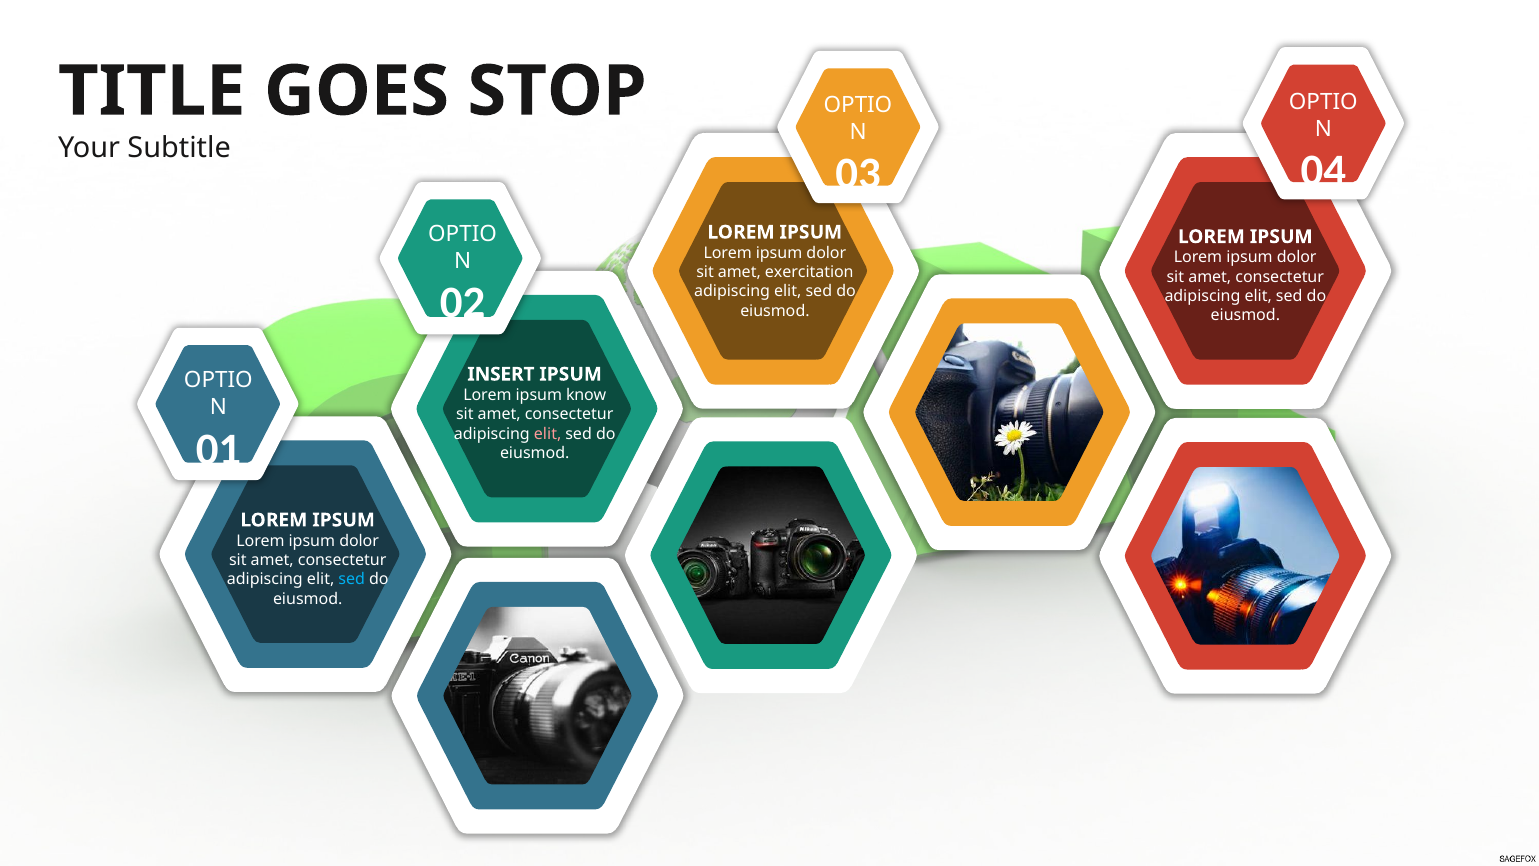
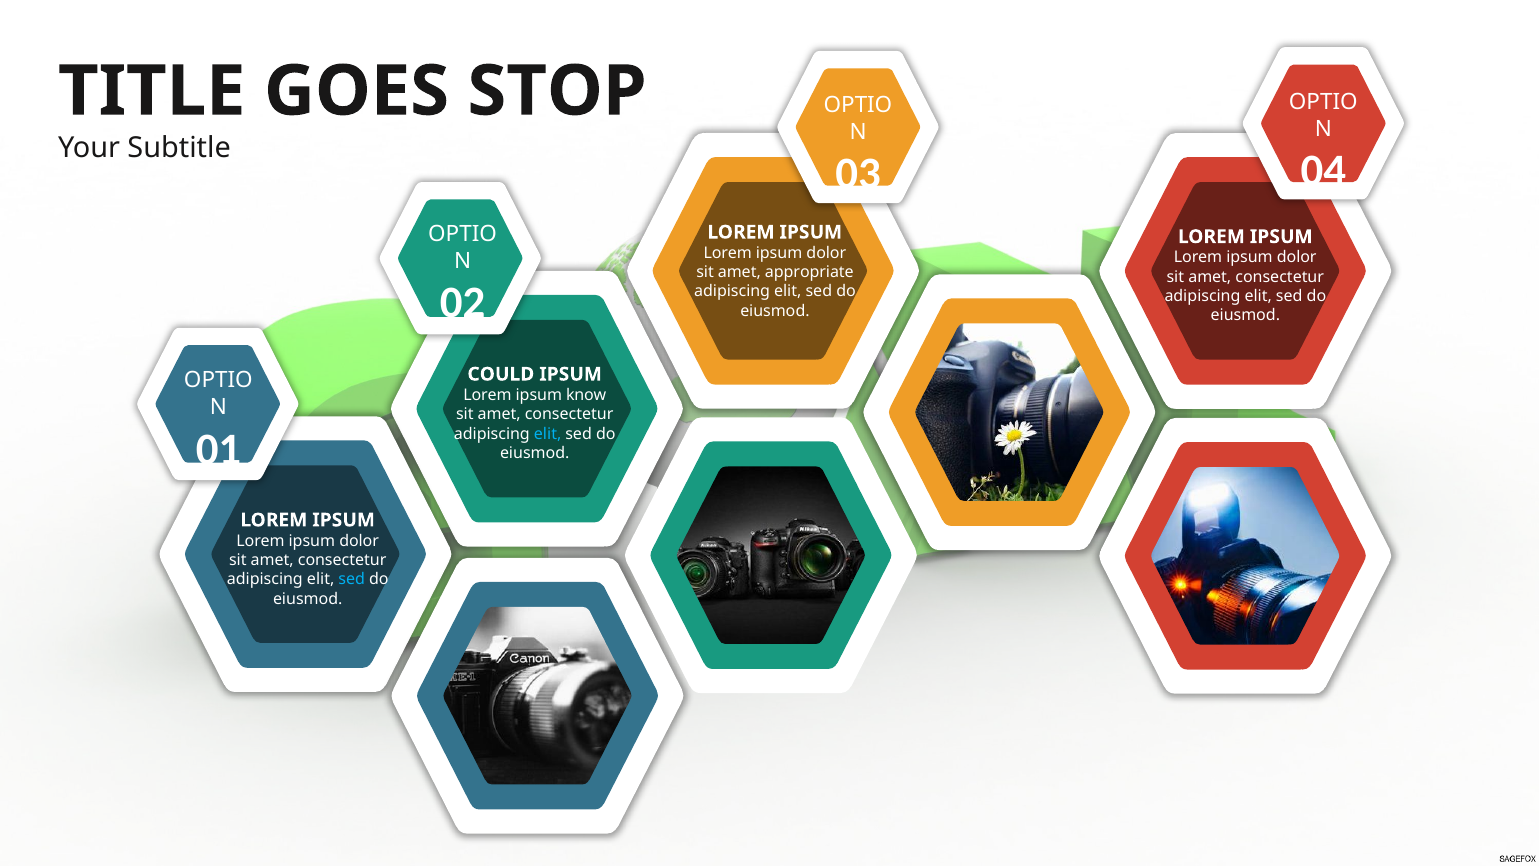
exercitation: exercitation -> appropriate
INSERT: INSERT -> COULD
elit at (548, 434) colour: pink -> light blue
